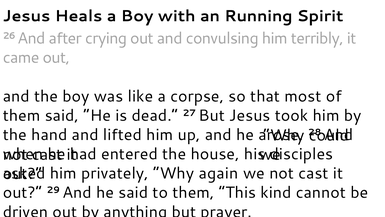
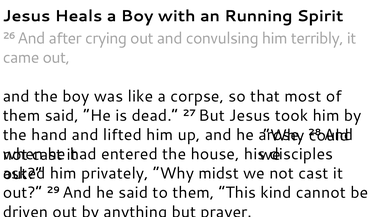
again: again -> midst
